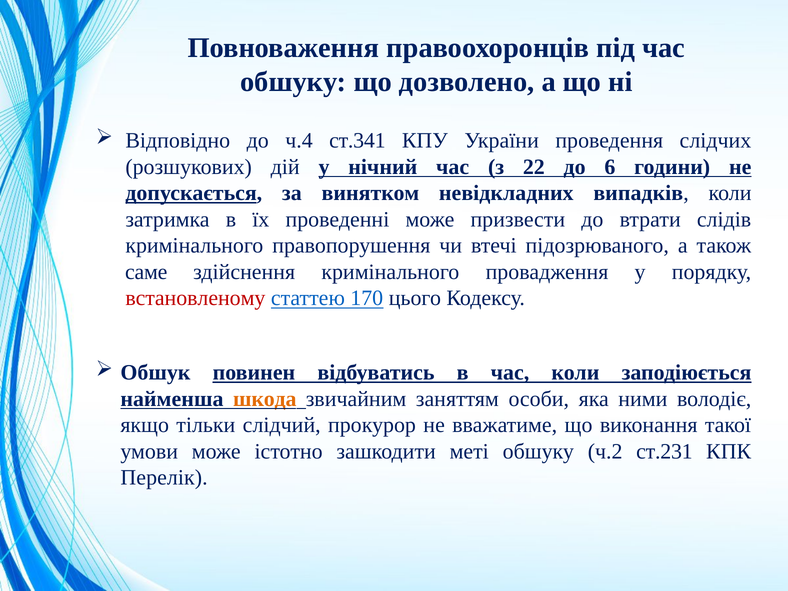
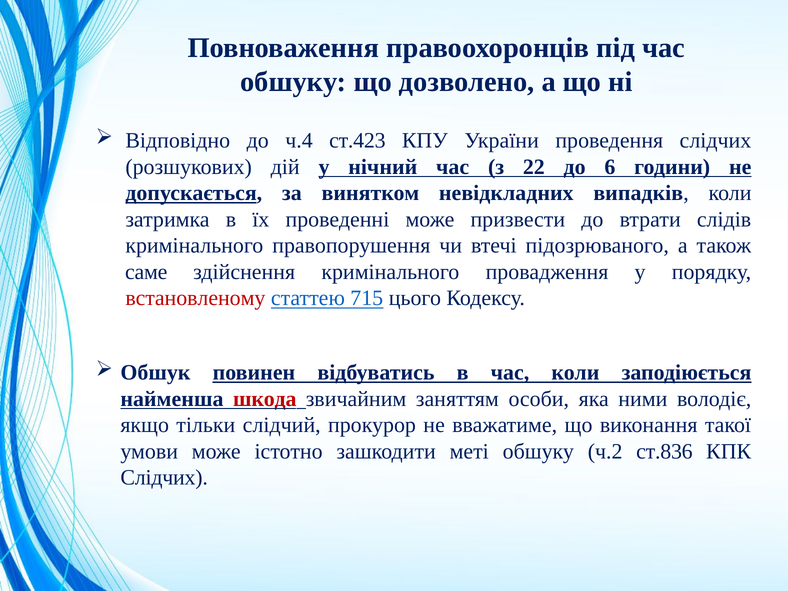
ст.341: ст.341 -> ст.423
170: 170 -> 715
шкода colour: orange -> red
ст.231: ст.231 -> ст.836
Перелік at (164, 478): Перелік -> Слідчих
